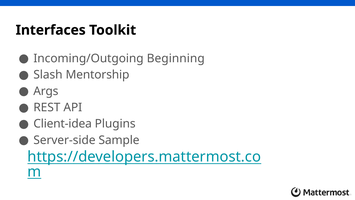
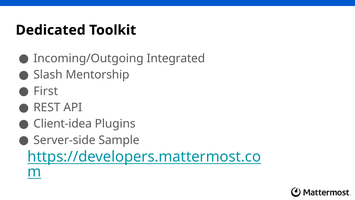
Interfaces: Interfaces -> Dedicated
Beginning: Beginning -> Integrated
Args: Args -> First
